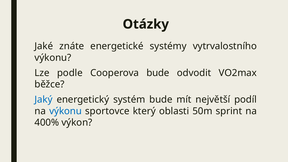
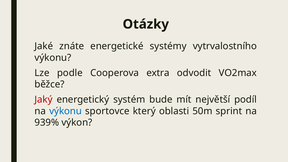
Cooperova bude: bude -> extra
Jaký colour: blue -> red
400%: 400% -> 939%
